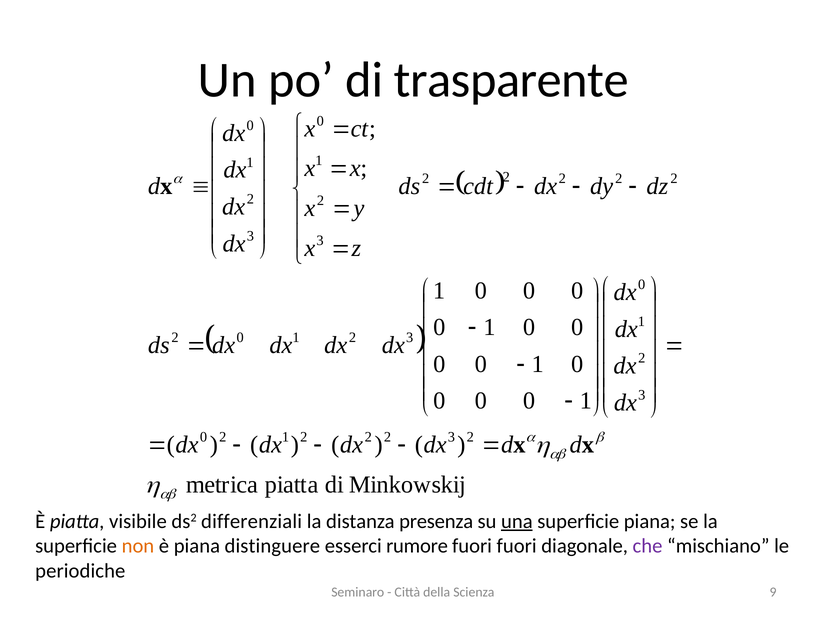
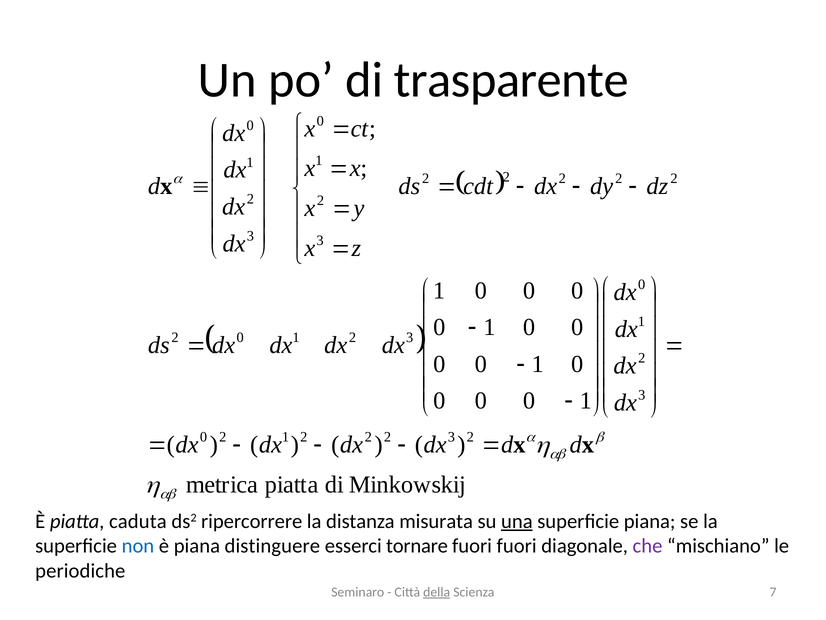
visibile: visibile -> caduta
differenziali: differenziali -> ripercorrere
presenza: presenza -> misurata
non colour: orange -> blue
rumore: rumore -> tornare
della underline: none -> present
9: 9 -> 7
